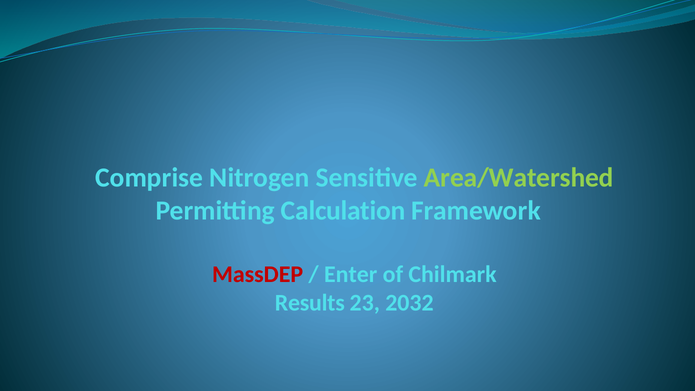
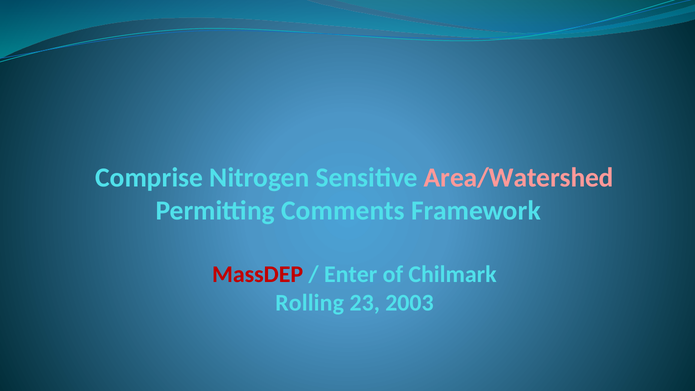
Area/Watershed colour: light green -> pink
Calculation: Calculation -> Comments
Results: Results -> Rolling
2032: 2032 -> 2003
